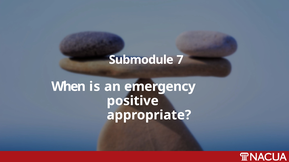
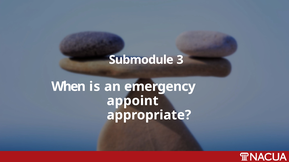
7: 7 -> 3
positive: positive -> appoint
